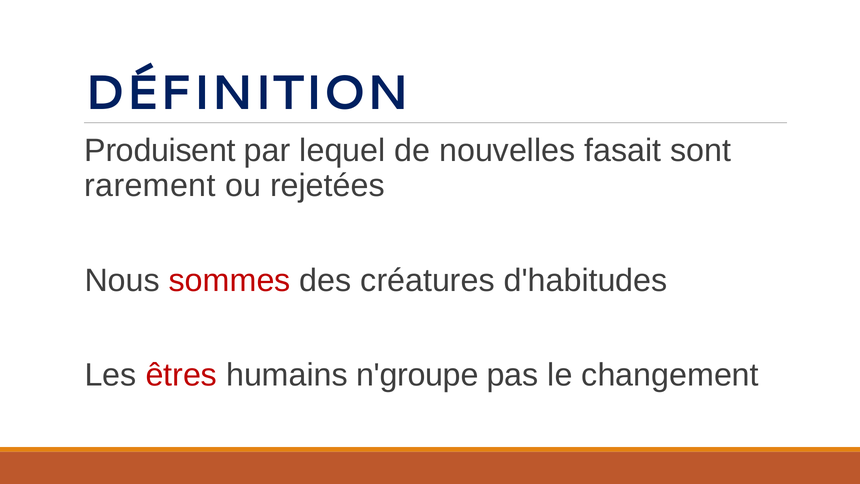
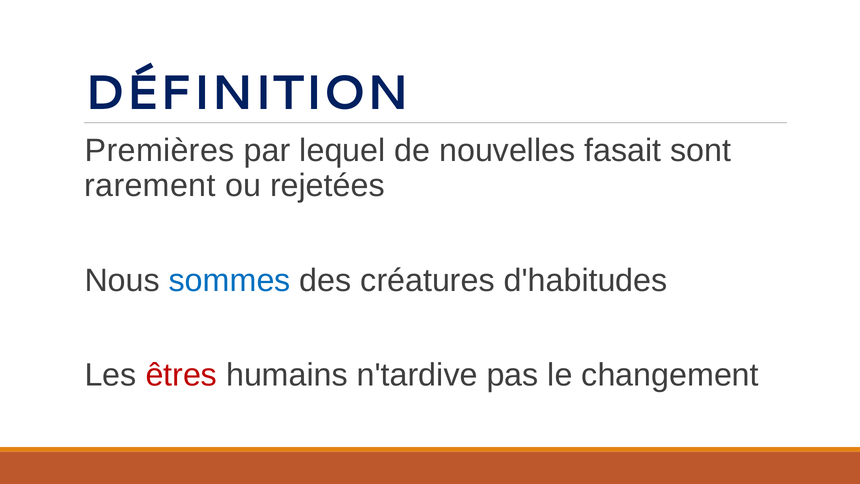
Produisent: Produisent -> Premières
sommes colour: red -> blue
n'groupe: n'groupe -> n'tardive
